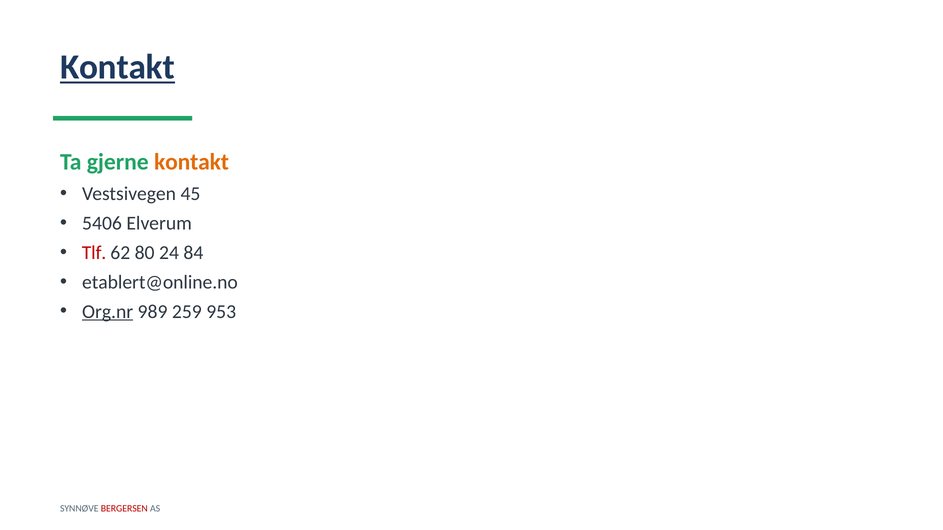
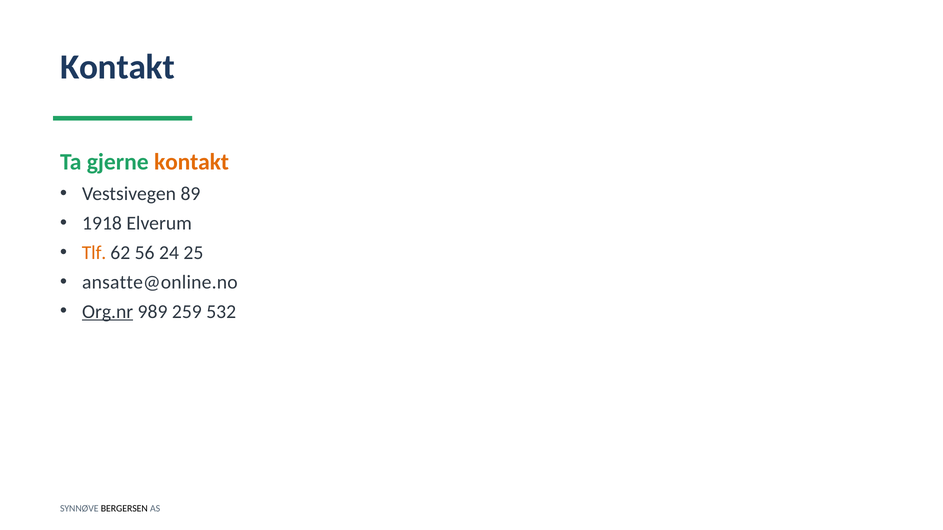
Kontakt at (117, 67) underline: present -> none
45: 45 -> 89
5406: 5406 -> 1918
Tlf colour: red -> orange
80: 80 -> 56
84: 84 -> 25
etablert@online.no: etablert@online.no -> ansatte@online.no
953: 953 -> 532
BERGERSEN colour: red -> black
